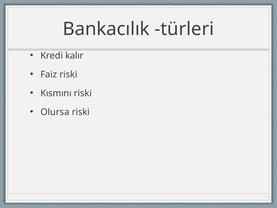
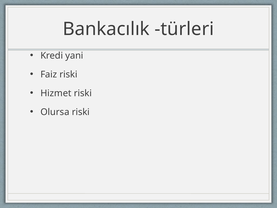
kalır: kalır -> yani
Kısmını: Kısmını -> Hizmet
